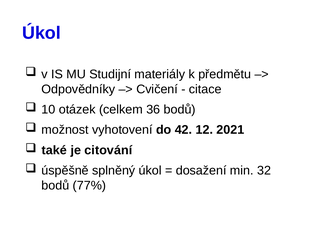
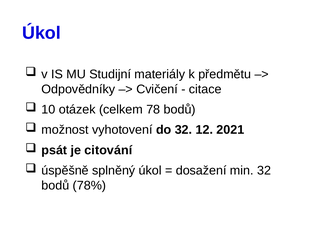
36: 36 -> 78
do 42: 42 -> 32
také: také -> psát
77%: 77% -> 78%
